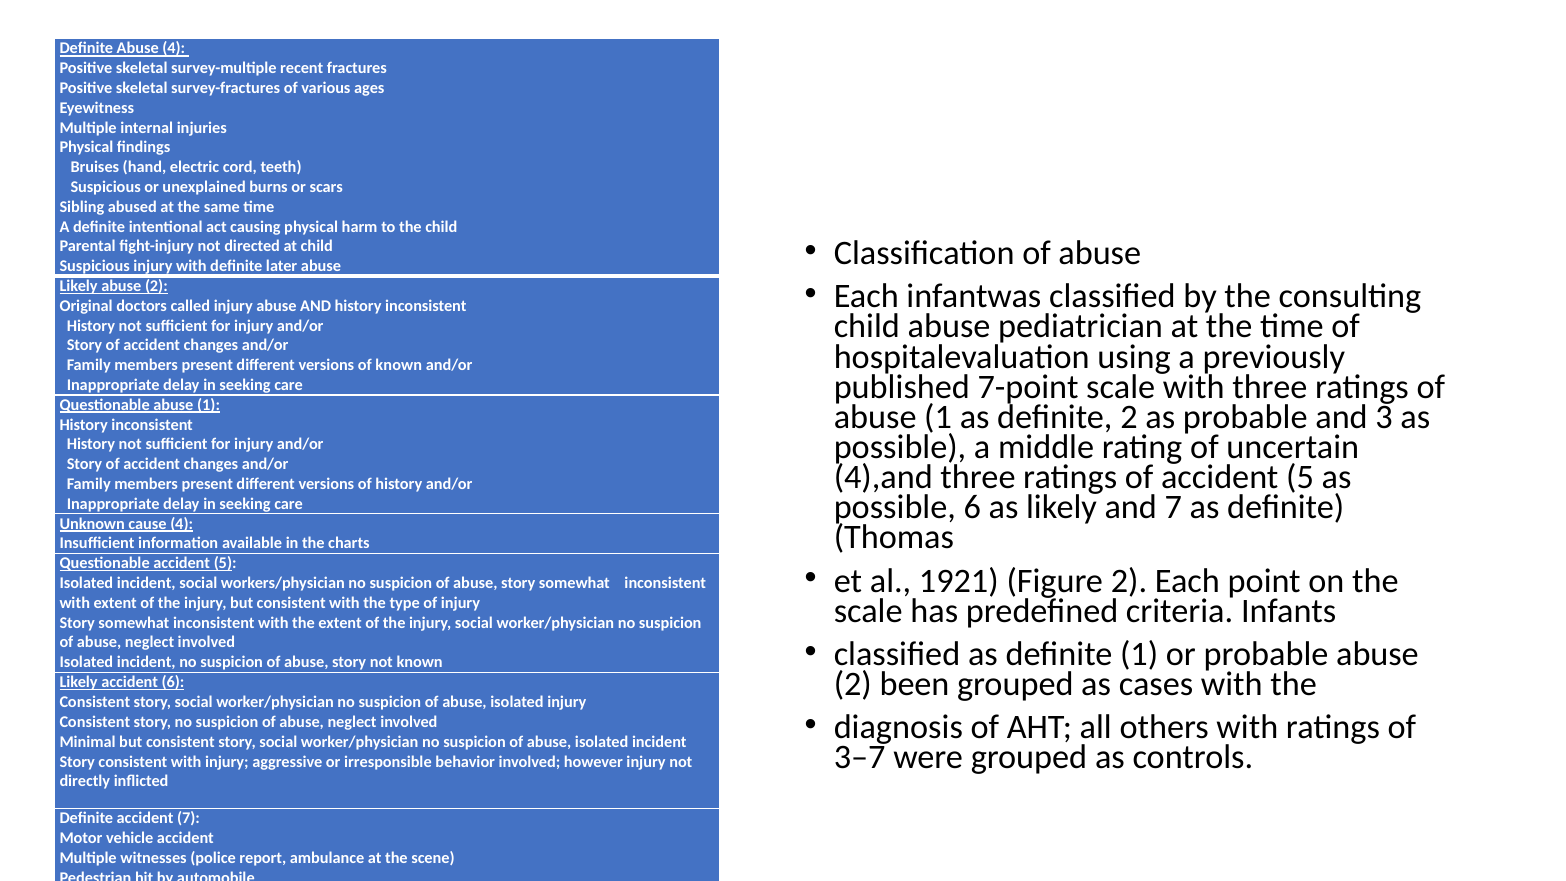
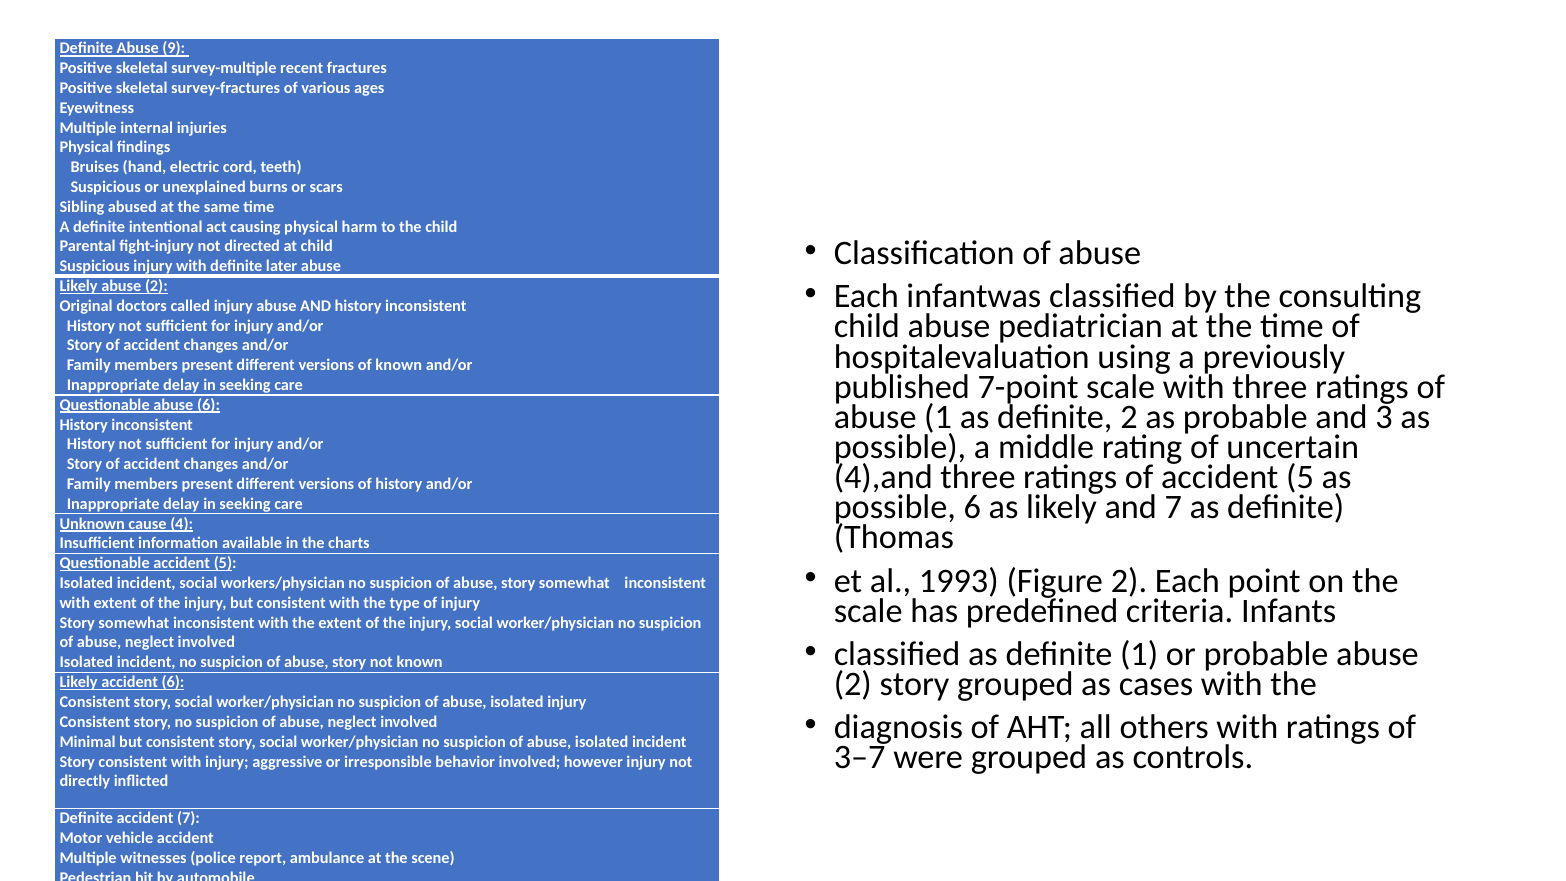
Abuse 4: 4 -> 9
Questionable abuse 1: 1 -> 6
1921: 1921 -> 1993
2 been: been -> story
